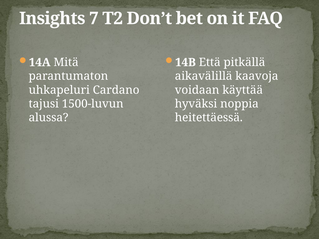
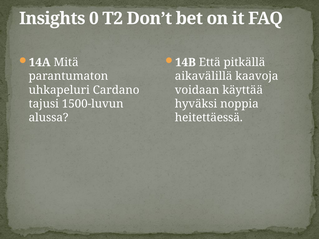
7: 7 -> 0
